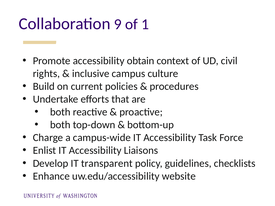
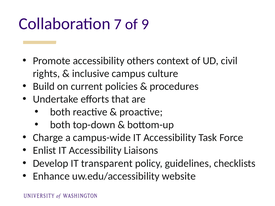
9: 9 -> 7
1: 1 -> 9
obtain: obtain -> others
